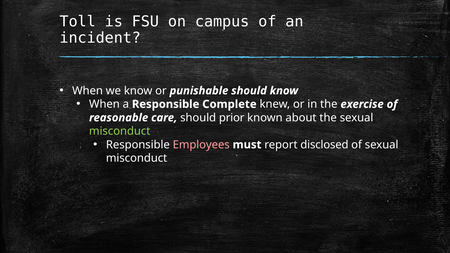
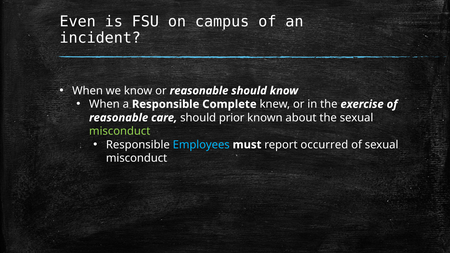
Toll: Toll -> Even
or punishable: punishable -> reasonable
Employees colour: pink -> light blue
disclosed: disclosed -> occurred
